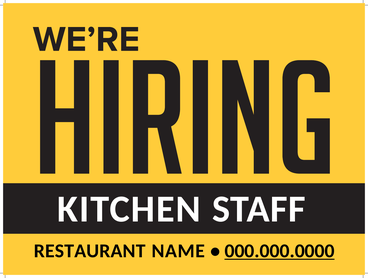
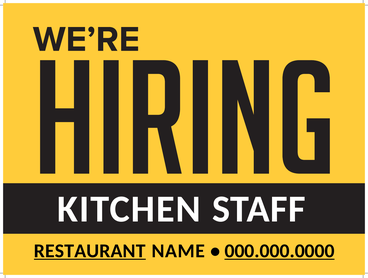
RESTAURANT underline: none -> present
